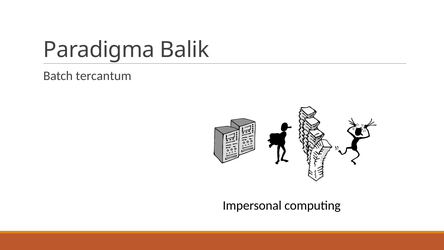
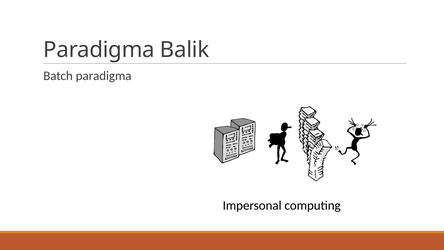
Batch tercantum: tercantum -> paradigma
